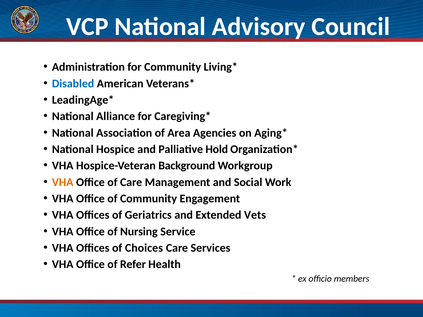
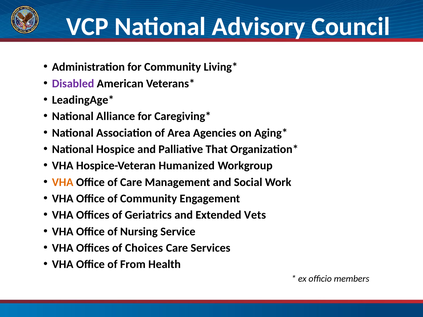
Disabled colour: blue -> purple
Hold: Hold -> That
Background: Background -> Humanized
Refer: Refer -> From
